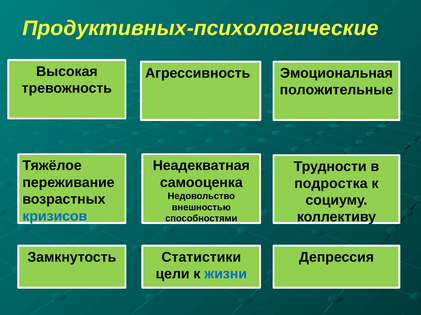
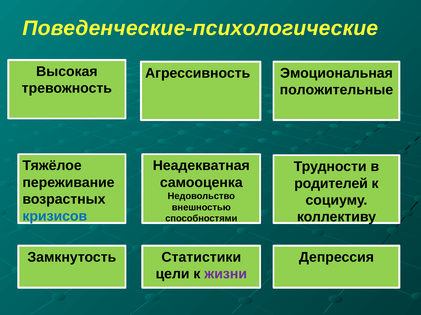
Продуктивных-психологические: Продуктивных-психологические -> Поведенческие-психологические
подростка: подростка -> родителей
жизни colour: blue -> purple
